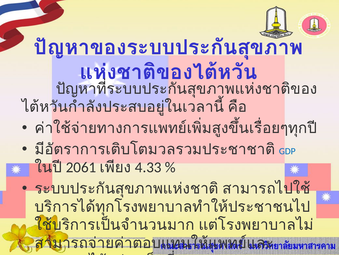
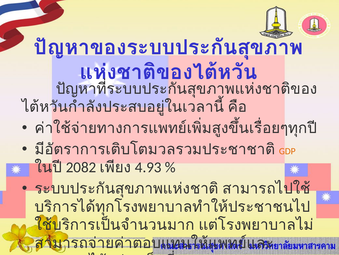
GDP colour: blue -> orange
2061: 2061 -> 2082
4.33: 4.33 -> 4.93
